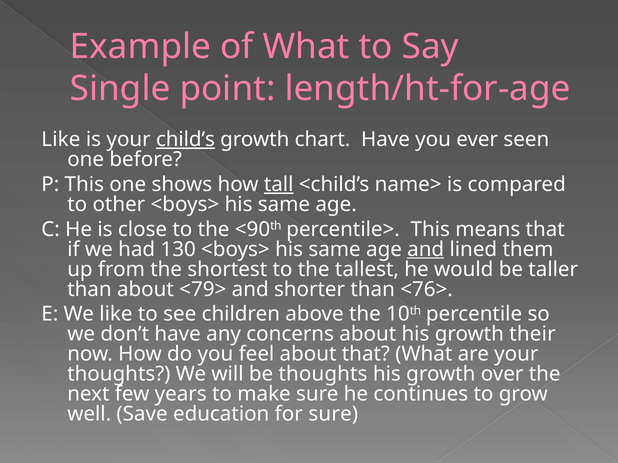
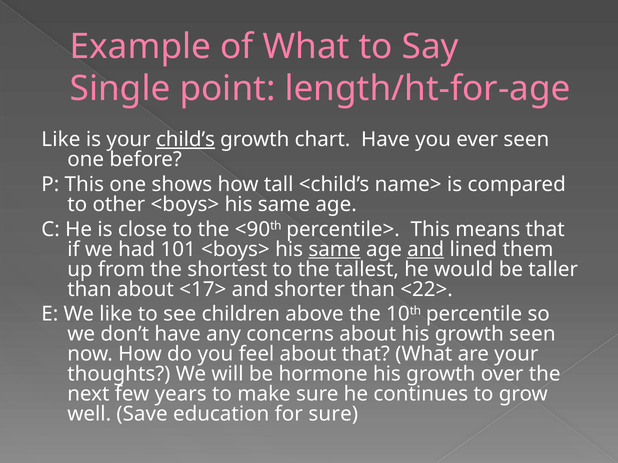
tall underline: present -> none
130: 130 -> 101
same at (335, 249) underline: none -> present
<79>: <79> -> <17>
<76>: <76> -> <22>
growth their: their -> seen
be thoughts: thoughts -> hormone
